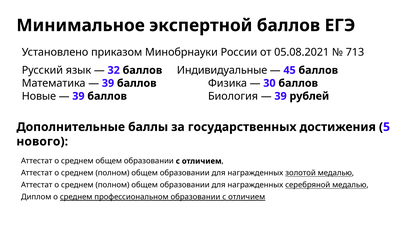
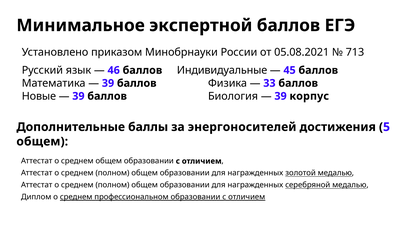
32: 32 -> 46
30: 30 -> 33
рублей: рублей -> корпус
государственных: государственных -> энергоносителей
нового at (42, 141): нового -> общем
